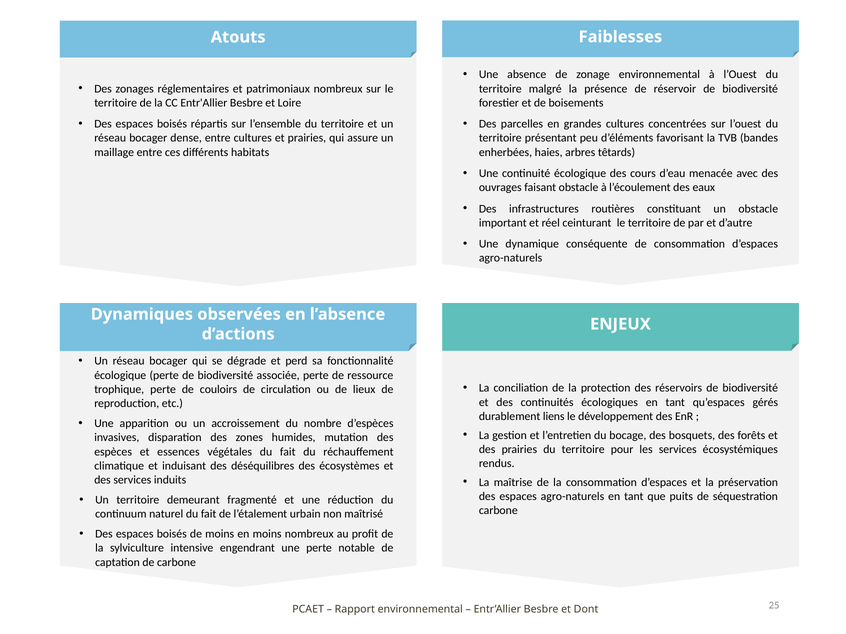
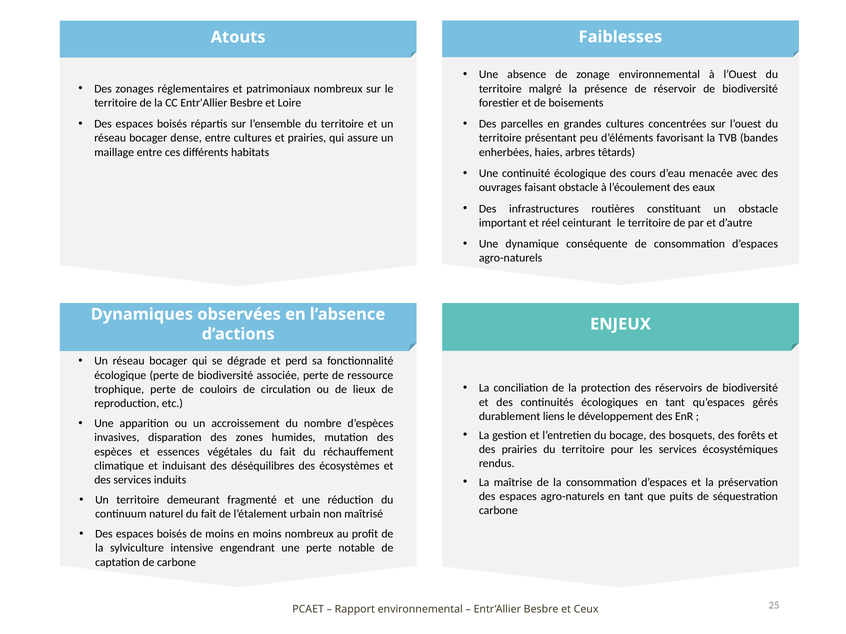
Dont: Dont -> Ceux
